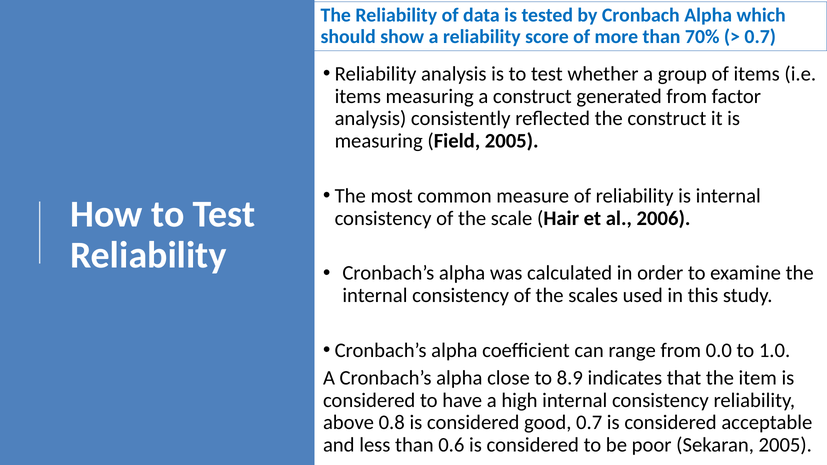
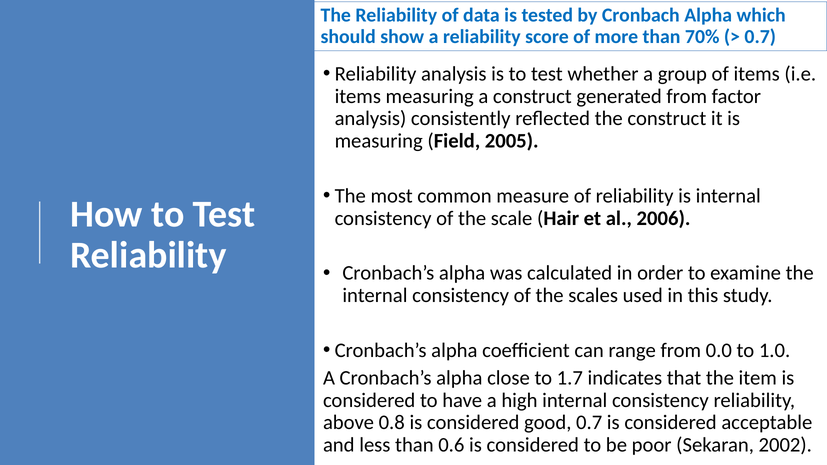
8.9: 8.9 -> 1.7
Sekaran 2005: 2005 -> 2002
